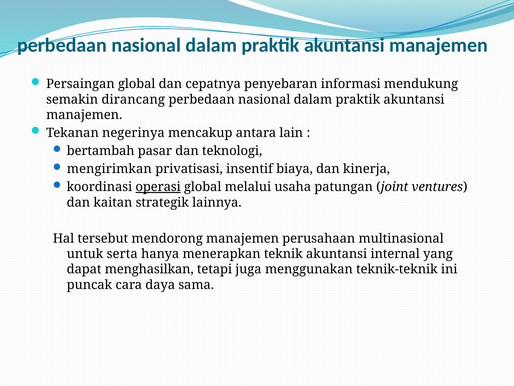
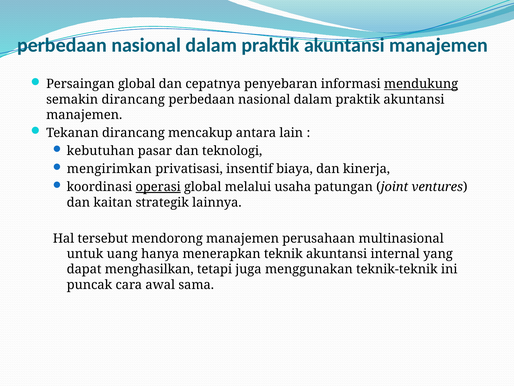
mendukung underline: none -> present
Tekanan negerinya: negerinya -> dirancang
bertambah: bertambah -> kebutuhan
serta: serta -> uang
daya: daya -> awal
